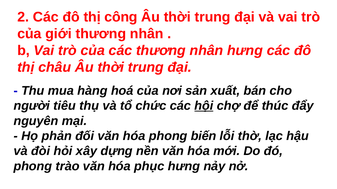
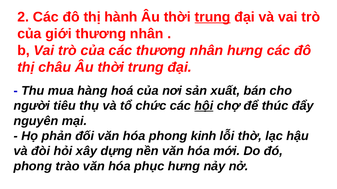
công: công -> hành
trung at (213, 17) underline: none -> present
biến: biến -> kinh
